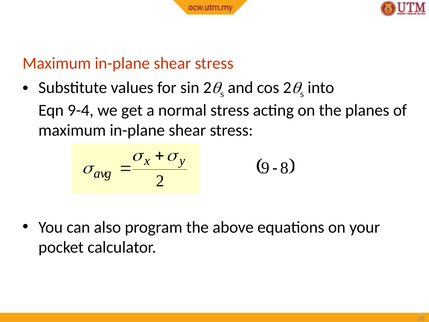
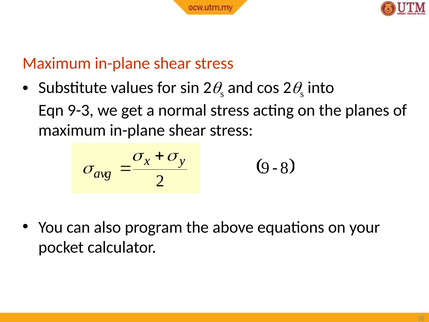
9-4: 9-4 -> 9-3
